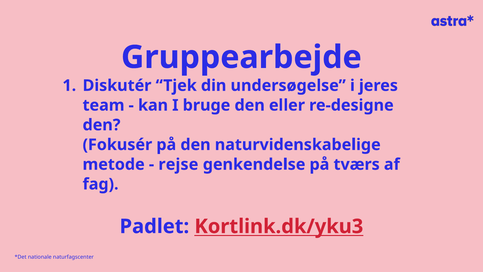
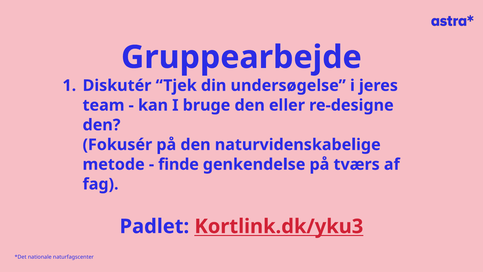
rejse: rejse -> finde
